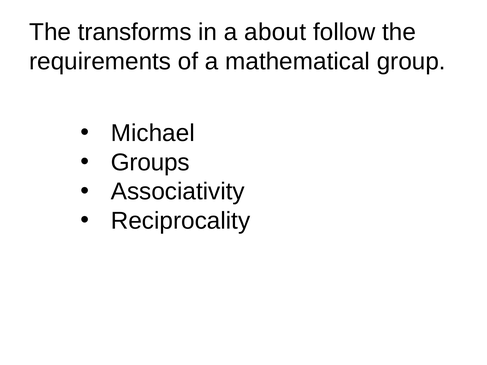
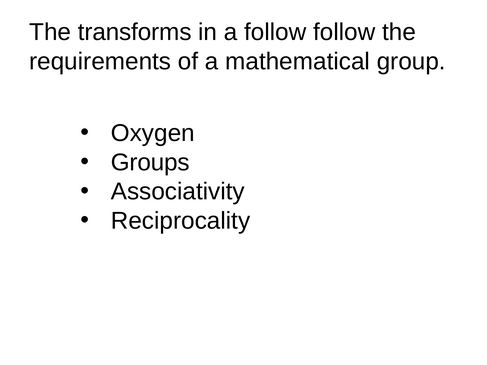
a about: about -> follow
Michael: Michael -> Oxygen
